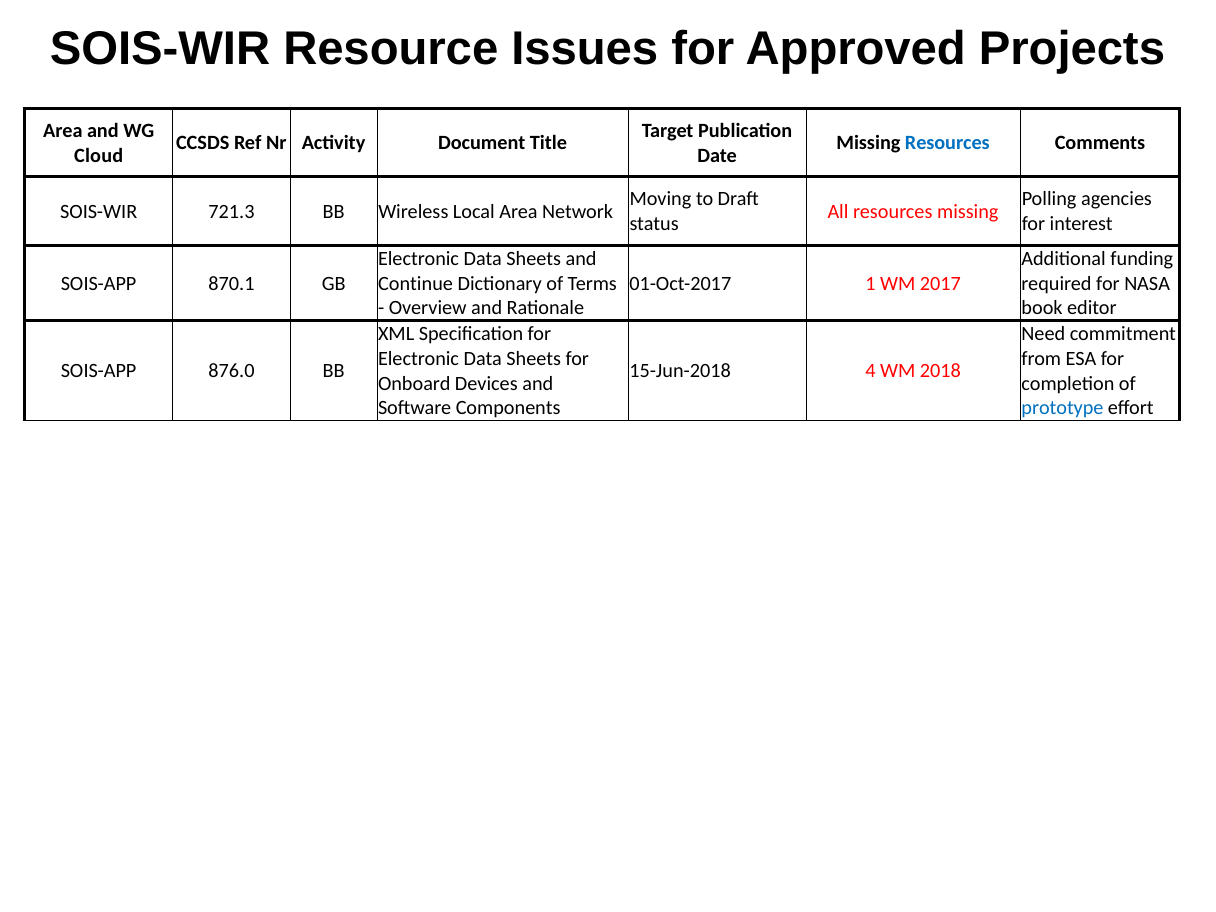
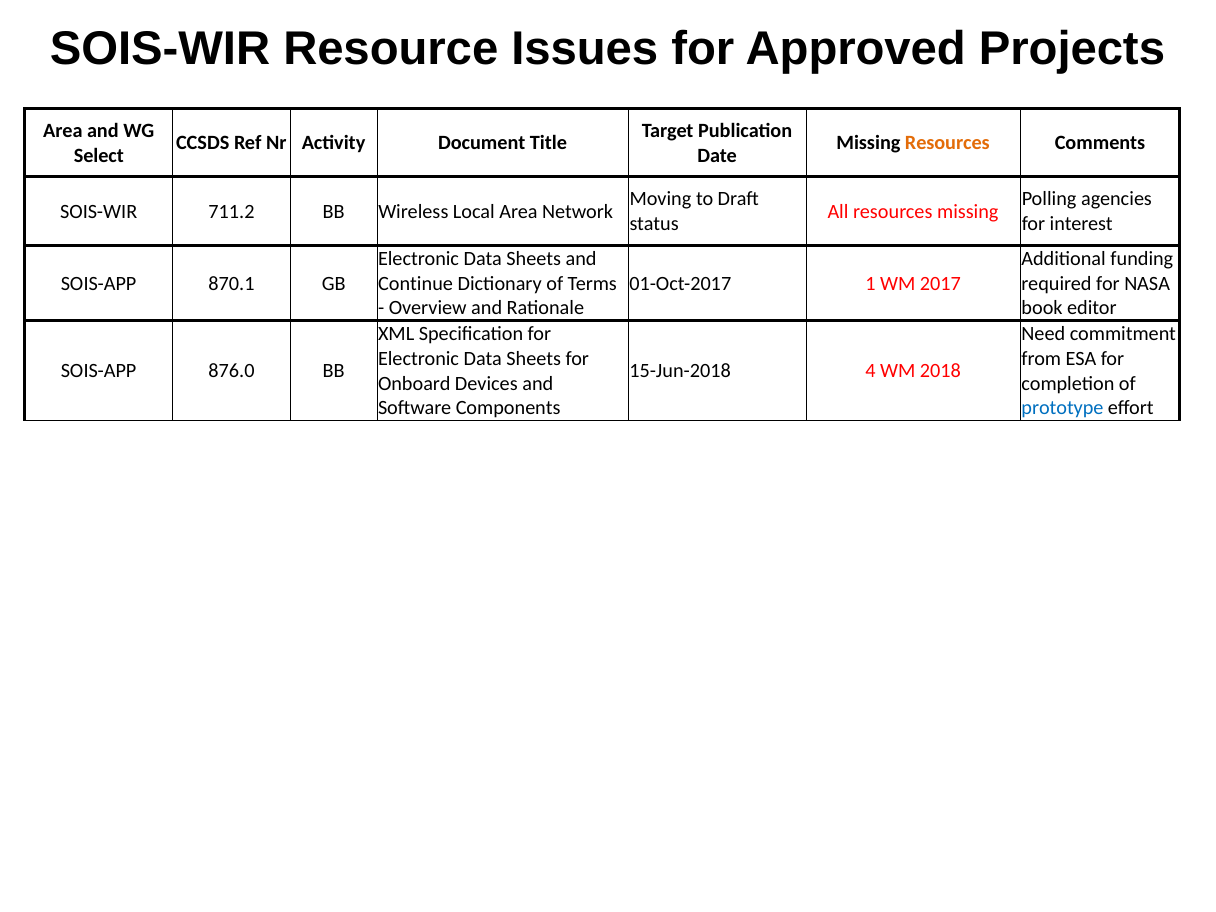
Resources at (947, 143) colour: blue -> orange
Cloud: Cloud -> Select
721.3: 721.3 -> 711.2
